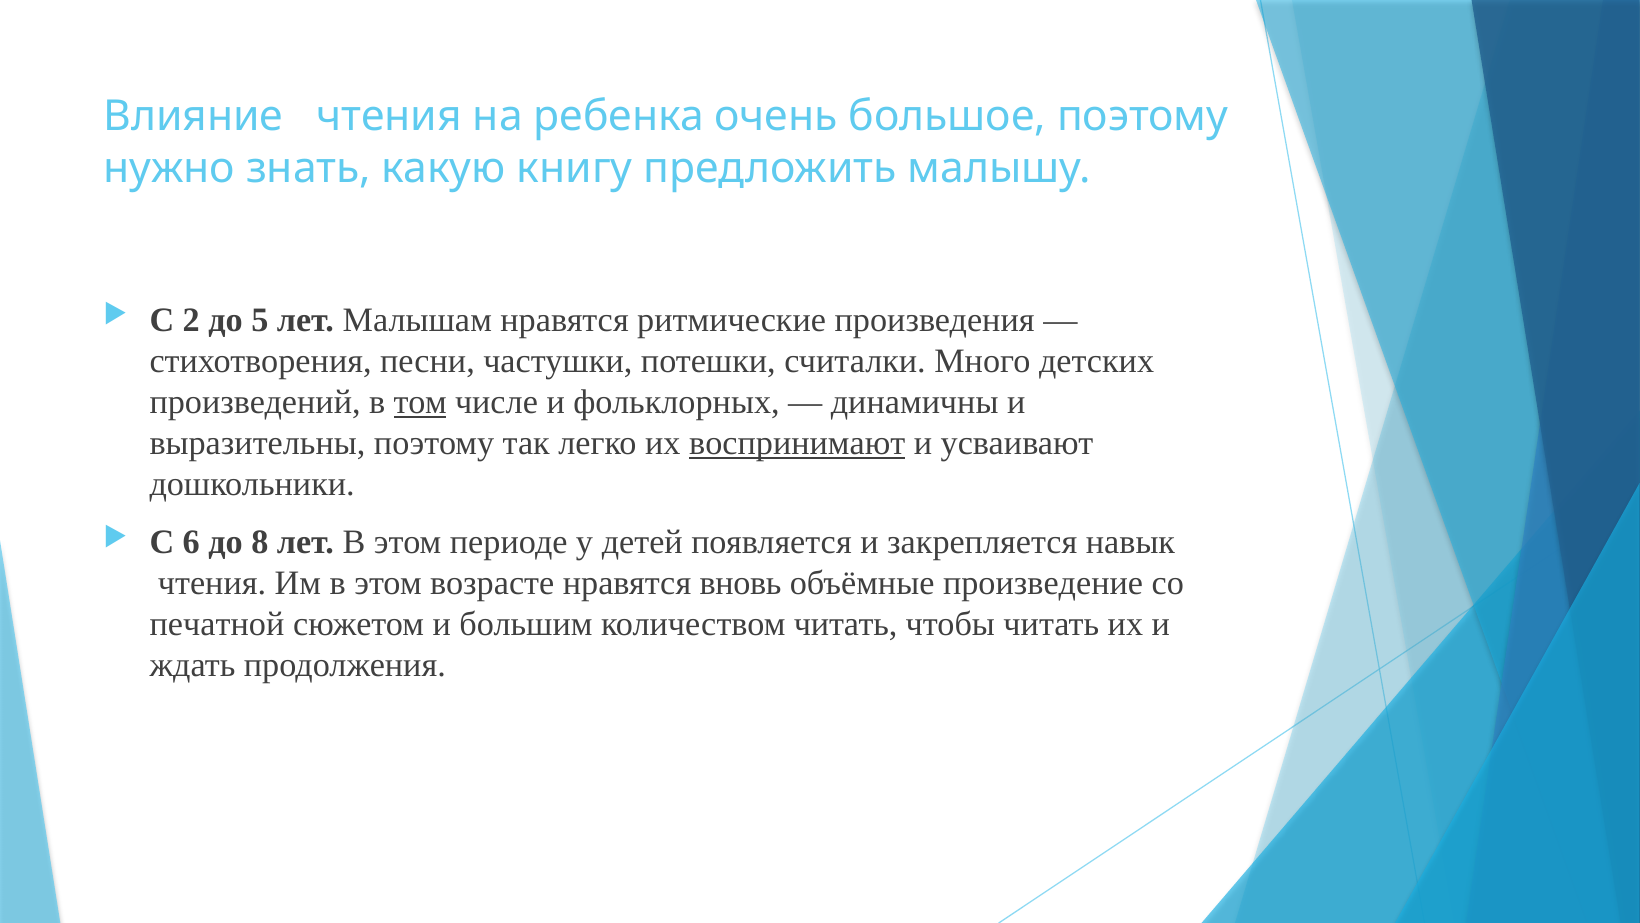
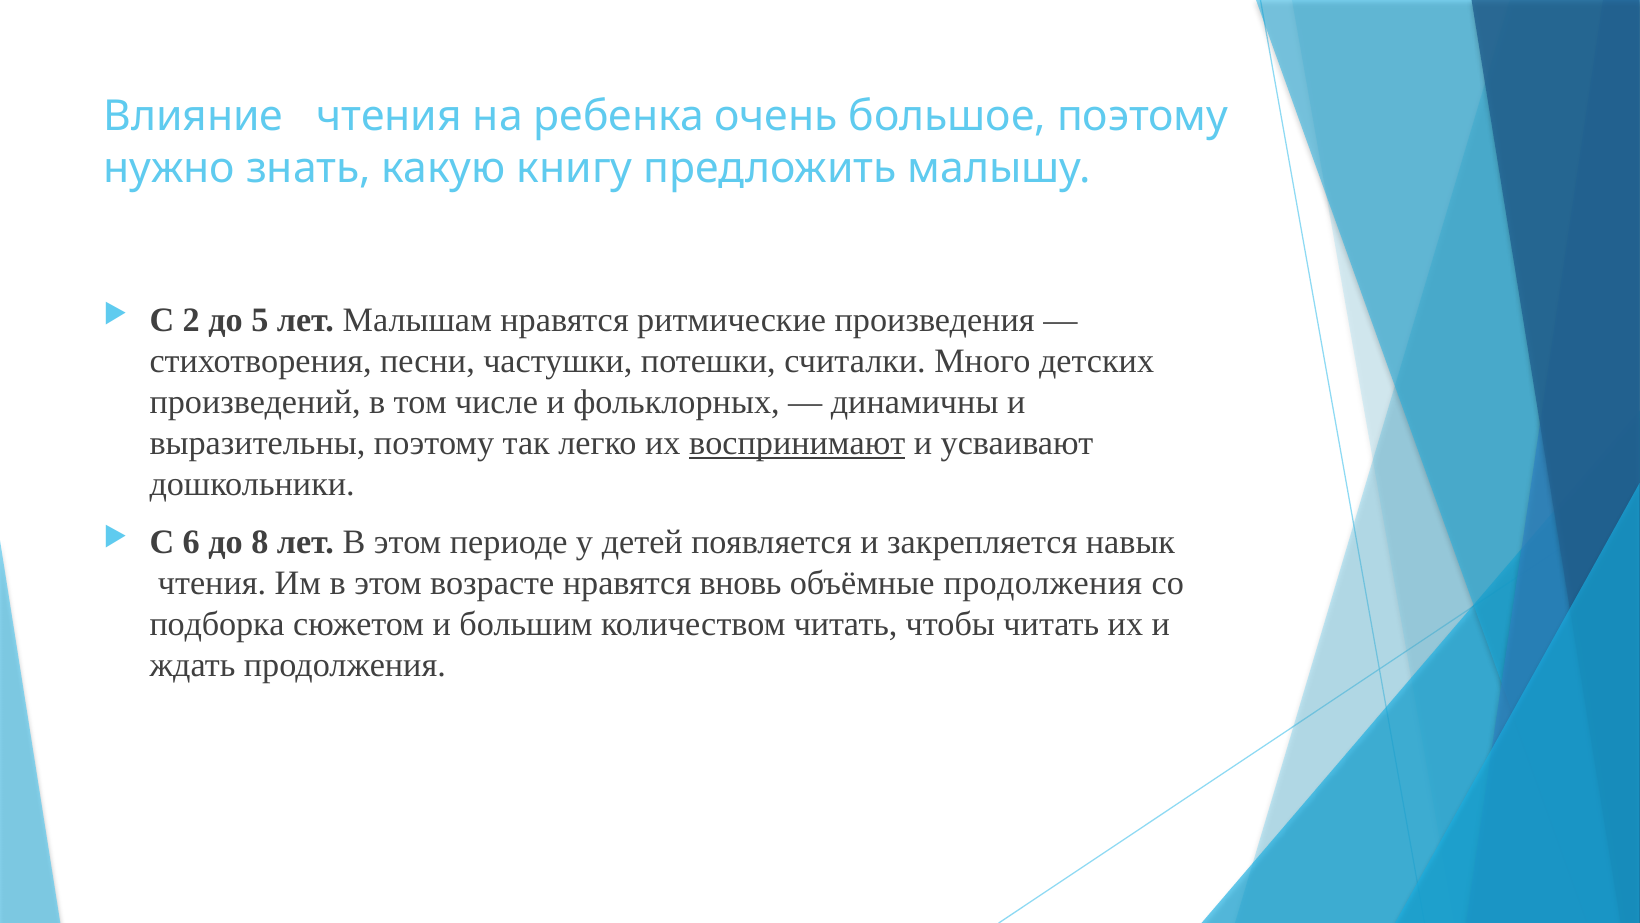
том underline: present -> none
объёмные произведение: произведение -> продолжения
печатной: печатной -> подборка
